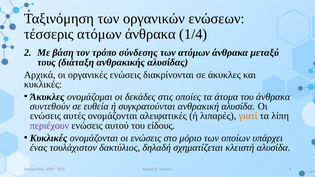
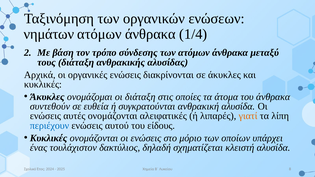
τέσσερις: τέσσερις -> νημάτων
οι δεκάδες: δεκάδες -> διάταξη
περιέχουν colour: purple -> blue
